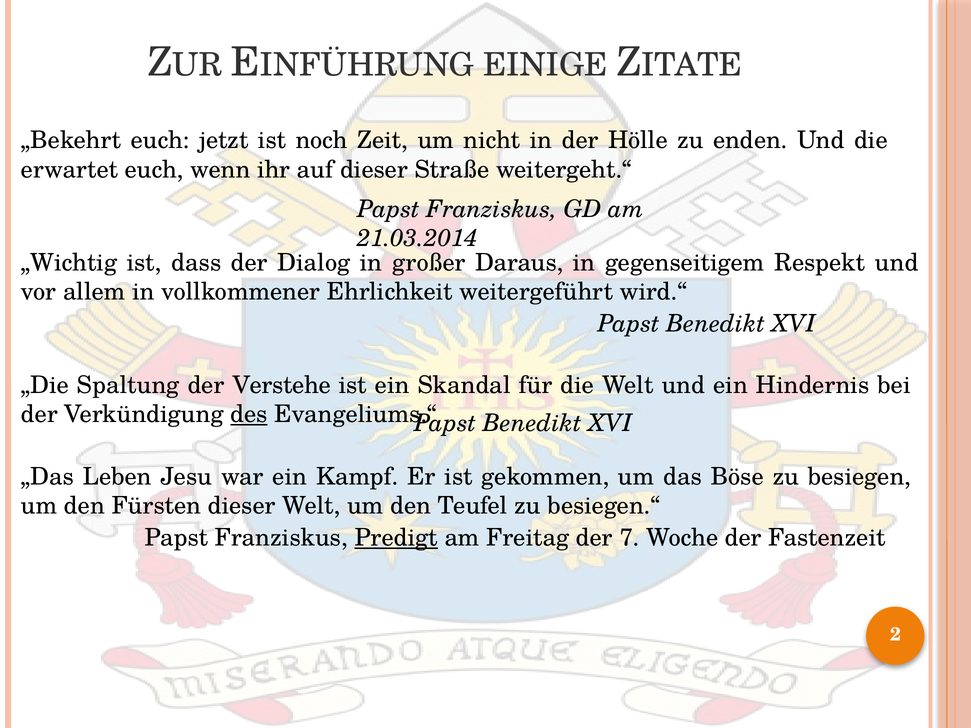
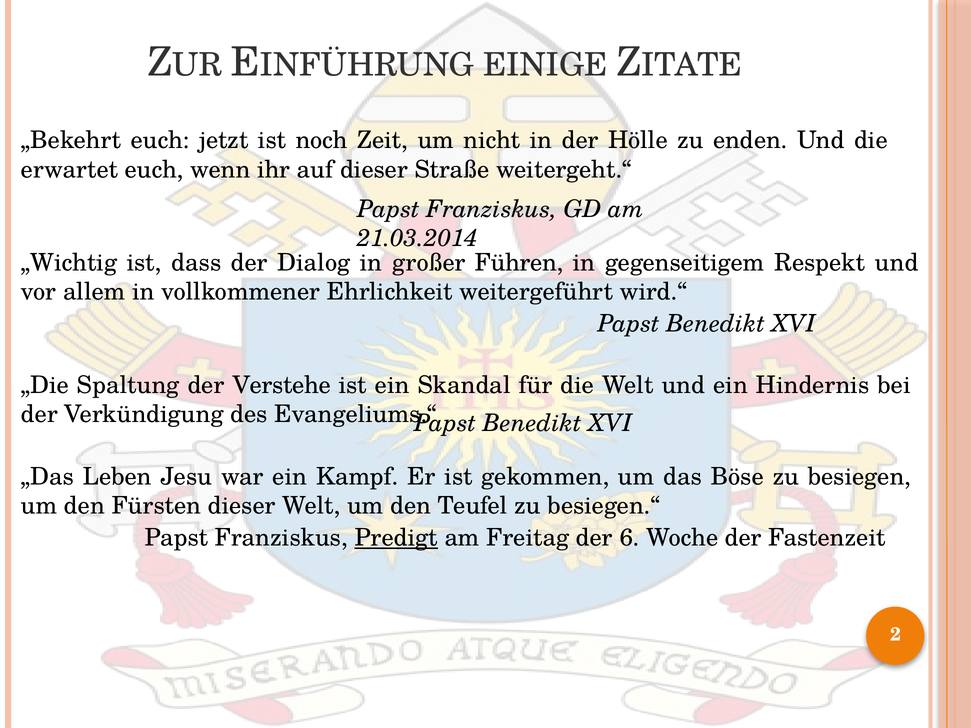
Daraus: Daraus -> Führen
des underline: present -> none
7: 7 -> 6
